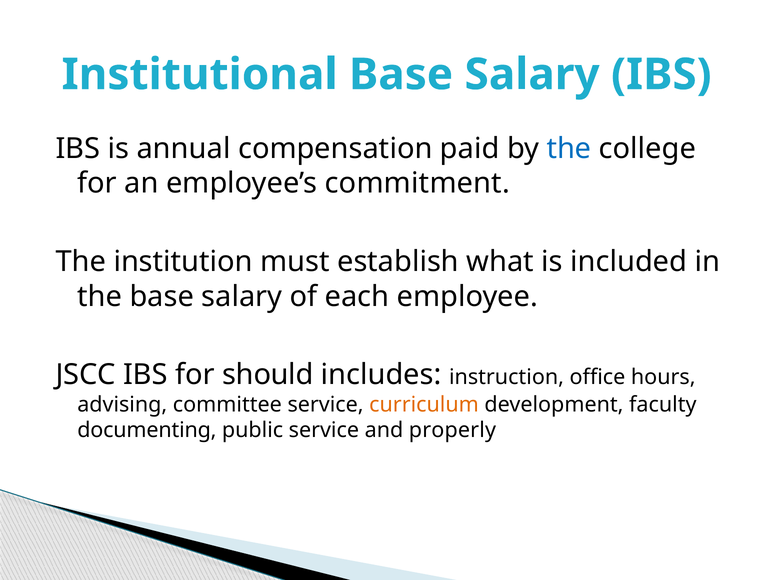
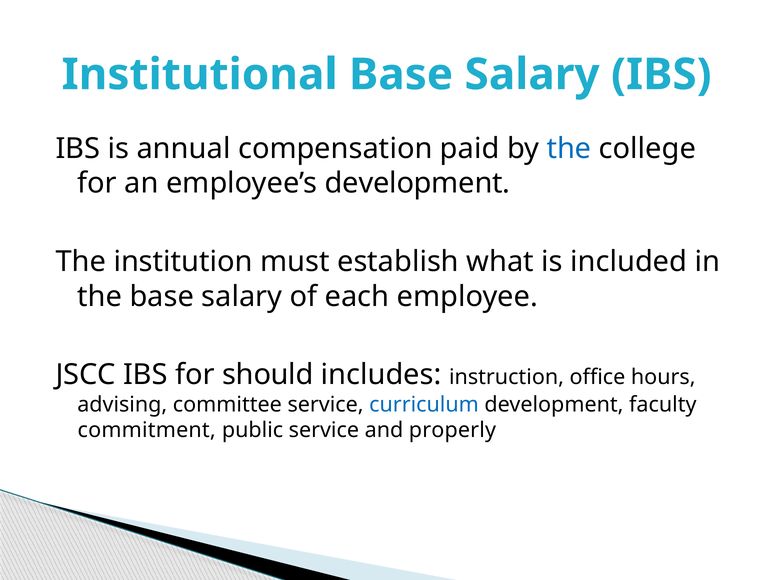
employee’s commitment: commitment -> development
curriculum colour: orange -> blue
documenting: documenting -> commitment
